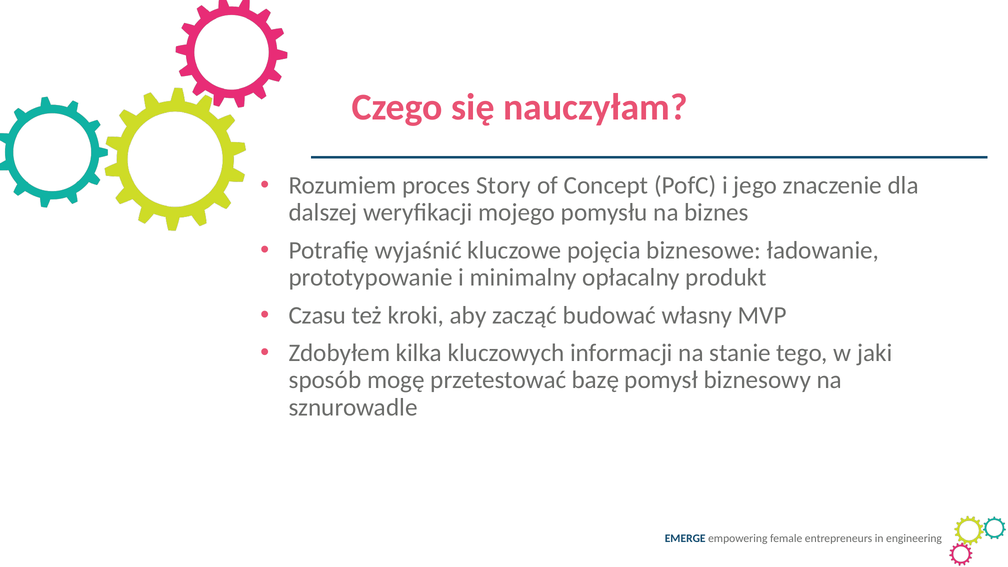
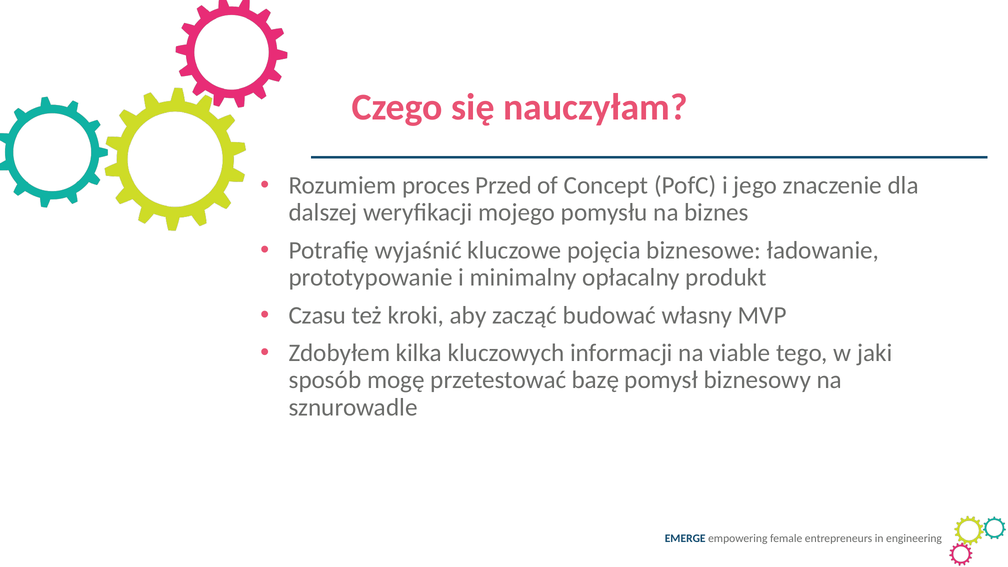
Story: Story -> Przed
stanie: stanie -> viable
